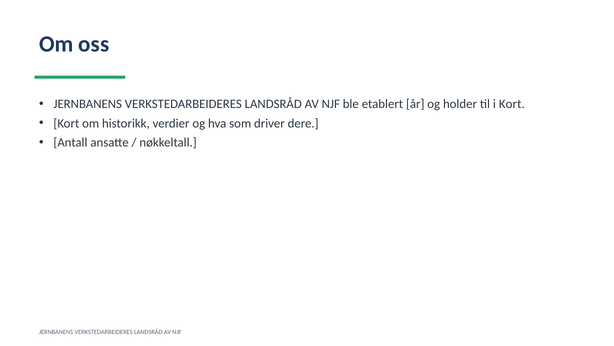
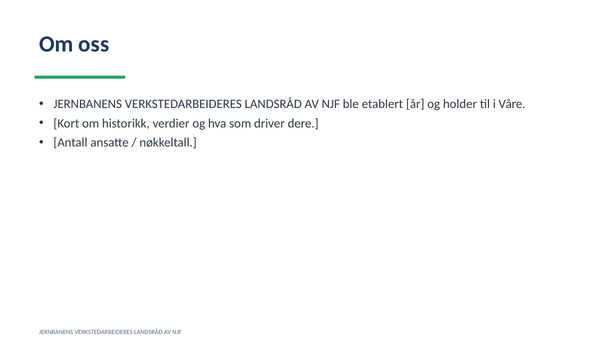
i Kort: Kort -> Våre
